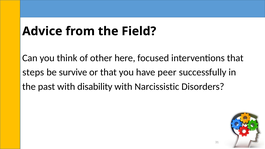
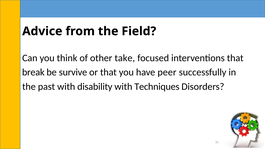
here: here -> take
steps: steps -> break
Narcissistic: Narcissistic -> Techniques
